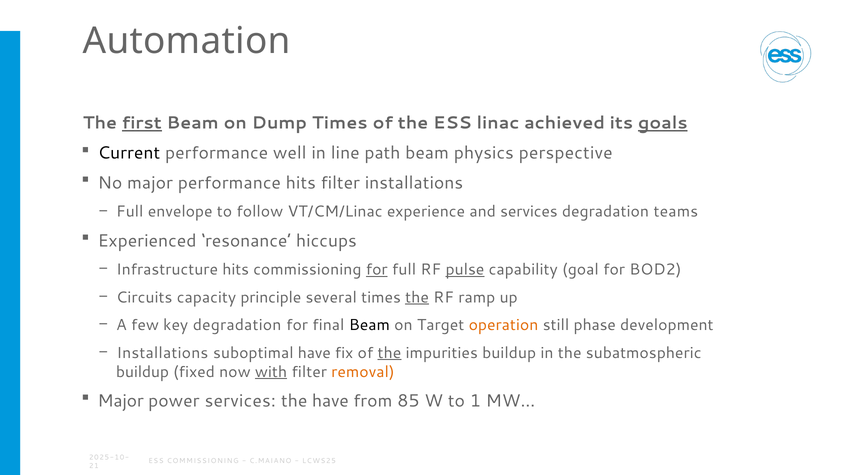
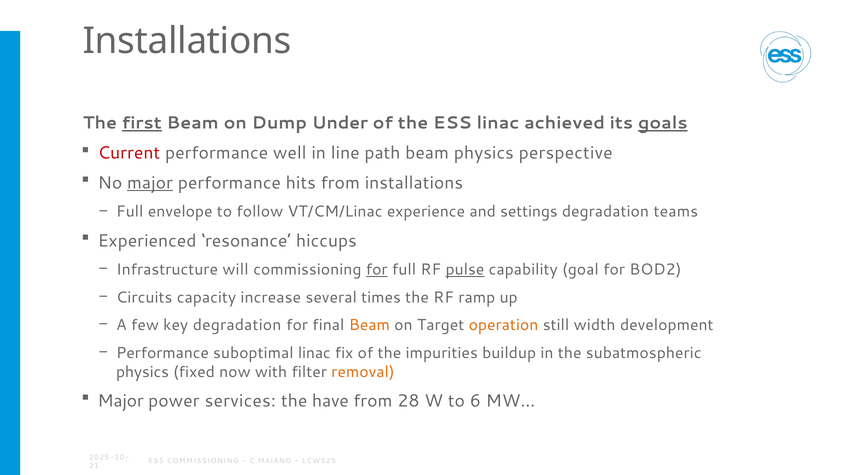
Automation at (187, 41): Automation -> Installations
Dump Times: Times -> Under
Current colour: black -> red
major at (150, 183) underline: none -> present
hits filter: filter -> from
and services: services -> settings
Infrastructure hits: hits -> will
principle: principle -> increase
the at (417, 297) underline: present -> none
Beam at (369, 325) colour: black -> orange
phase: phase -> width
Installations at (162, 353): Installations -> Performance
suboptimal have: have -> linac
the at (389, 353) underline: present -> none
buildup at (142, 372): buildup -> physics
with underline: present -> none
85: 85 -> 28
1: 1 -> 6
